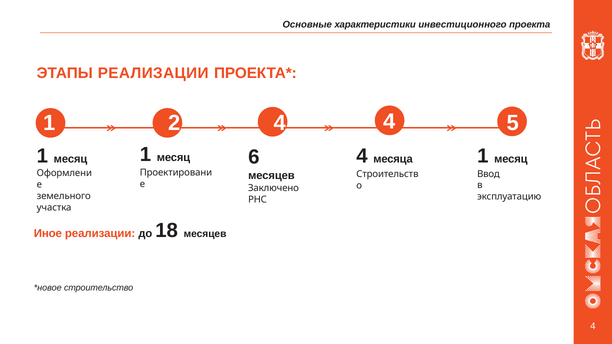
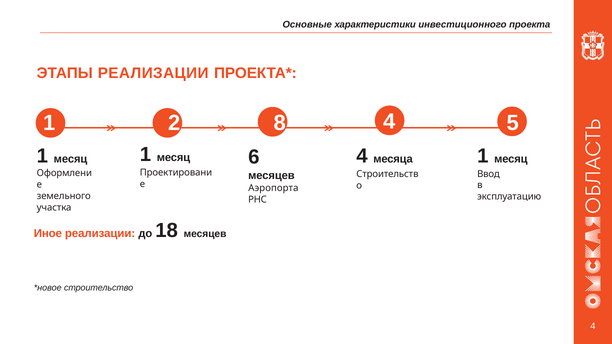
2 4: 4 -> 8
Заключено: Заключено -> Аэропорта
